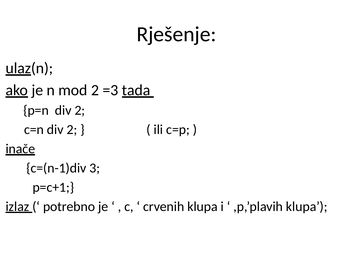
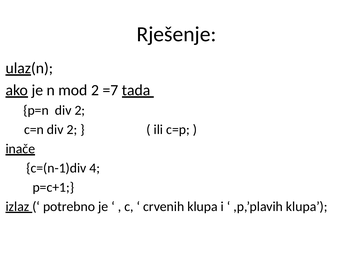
=3: =3 -> =7
3: 3 -> 4
